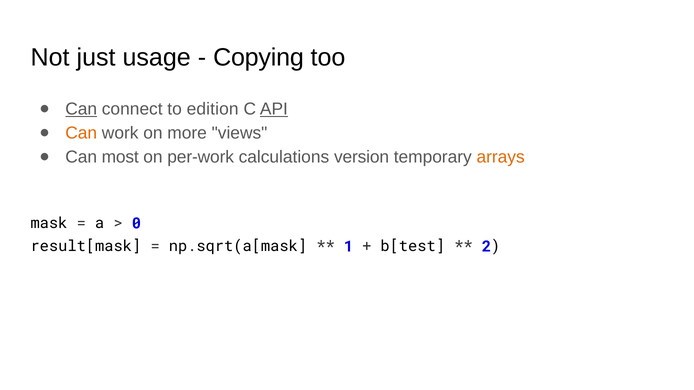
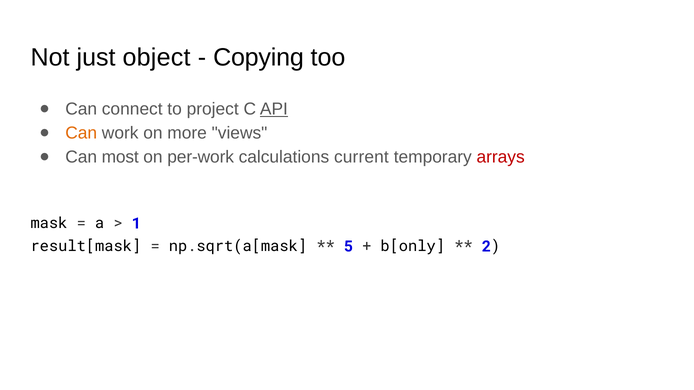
usage: usage -> object
Can at (81, 109) underline: present -> none
edition: edition -> project
version: version -> current
arrays colour: orange -> red
0: 0 -> 1
1: 1 -> 5
b[test: b[test -> b[only
